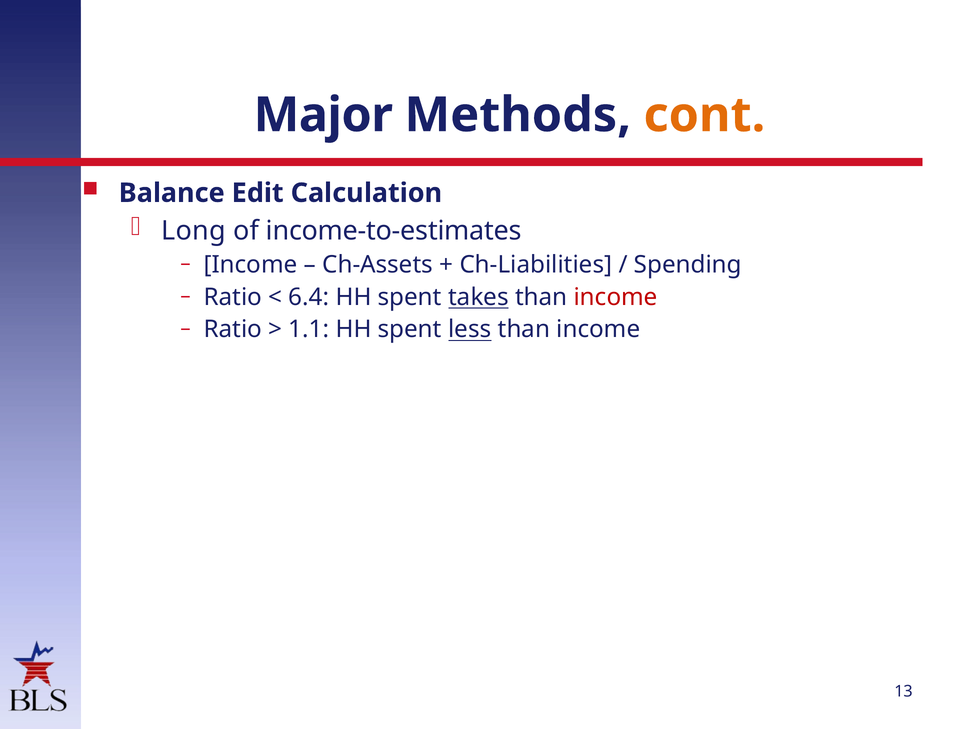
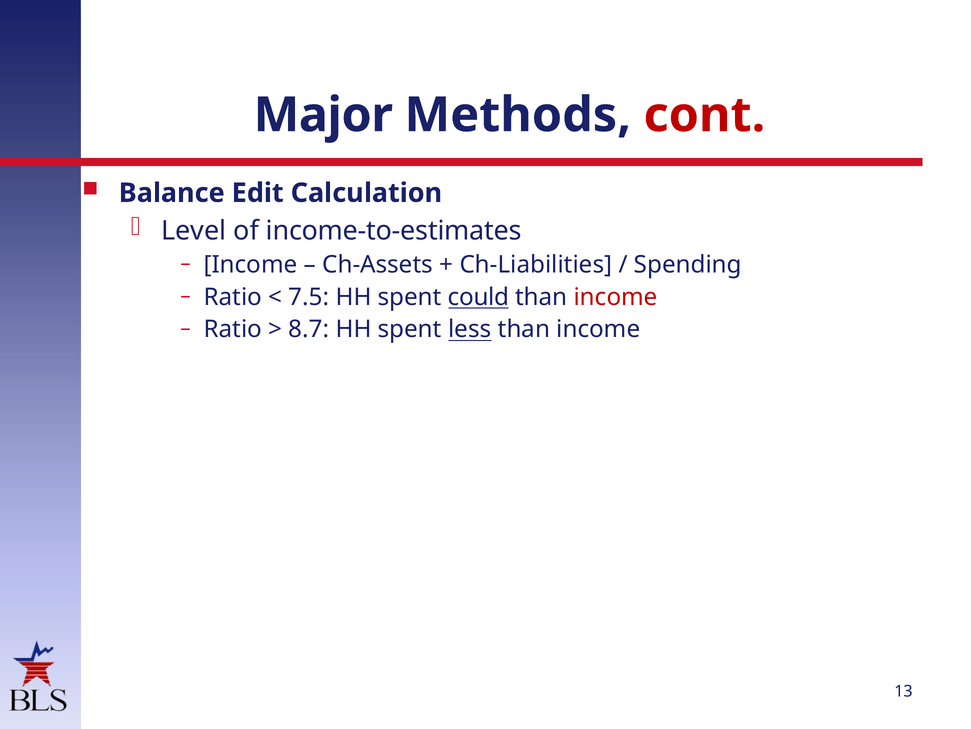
cont colour: orange -> red
Long: Long -> Level
6.4: 6.4 -> 7.5
takes: takes -> could
1.1: 1.1 -> 8.7
